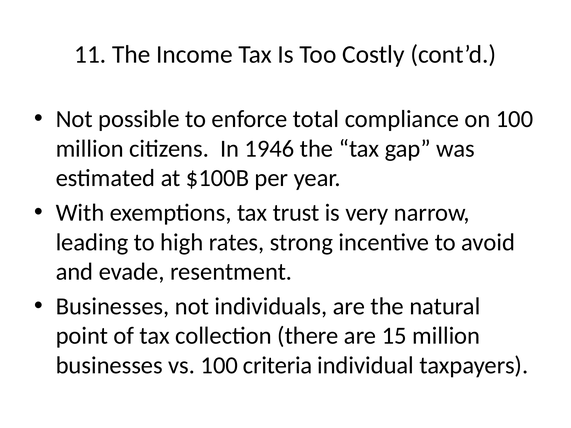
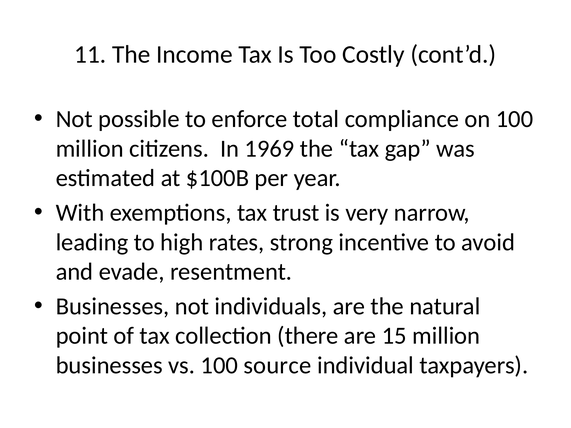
1946: 1946 -> 1969
criteria: criteria -> source
